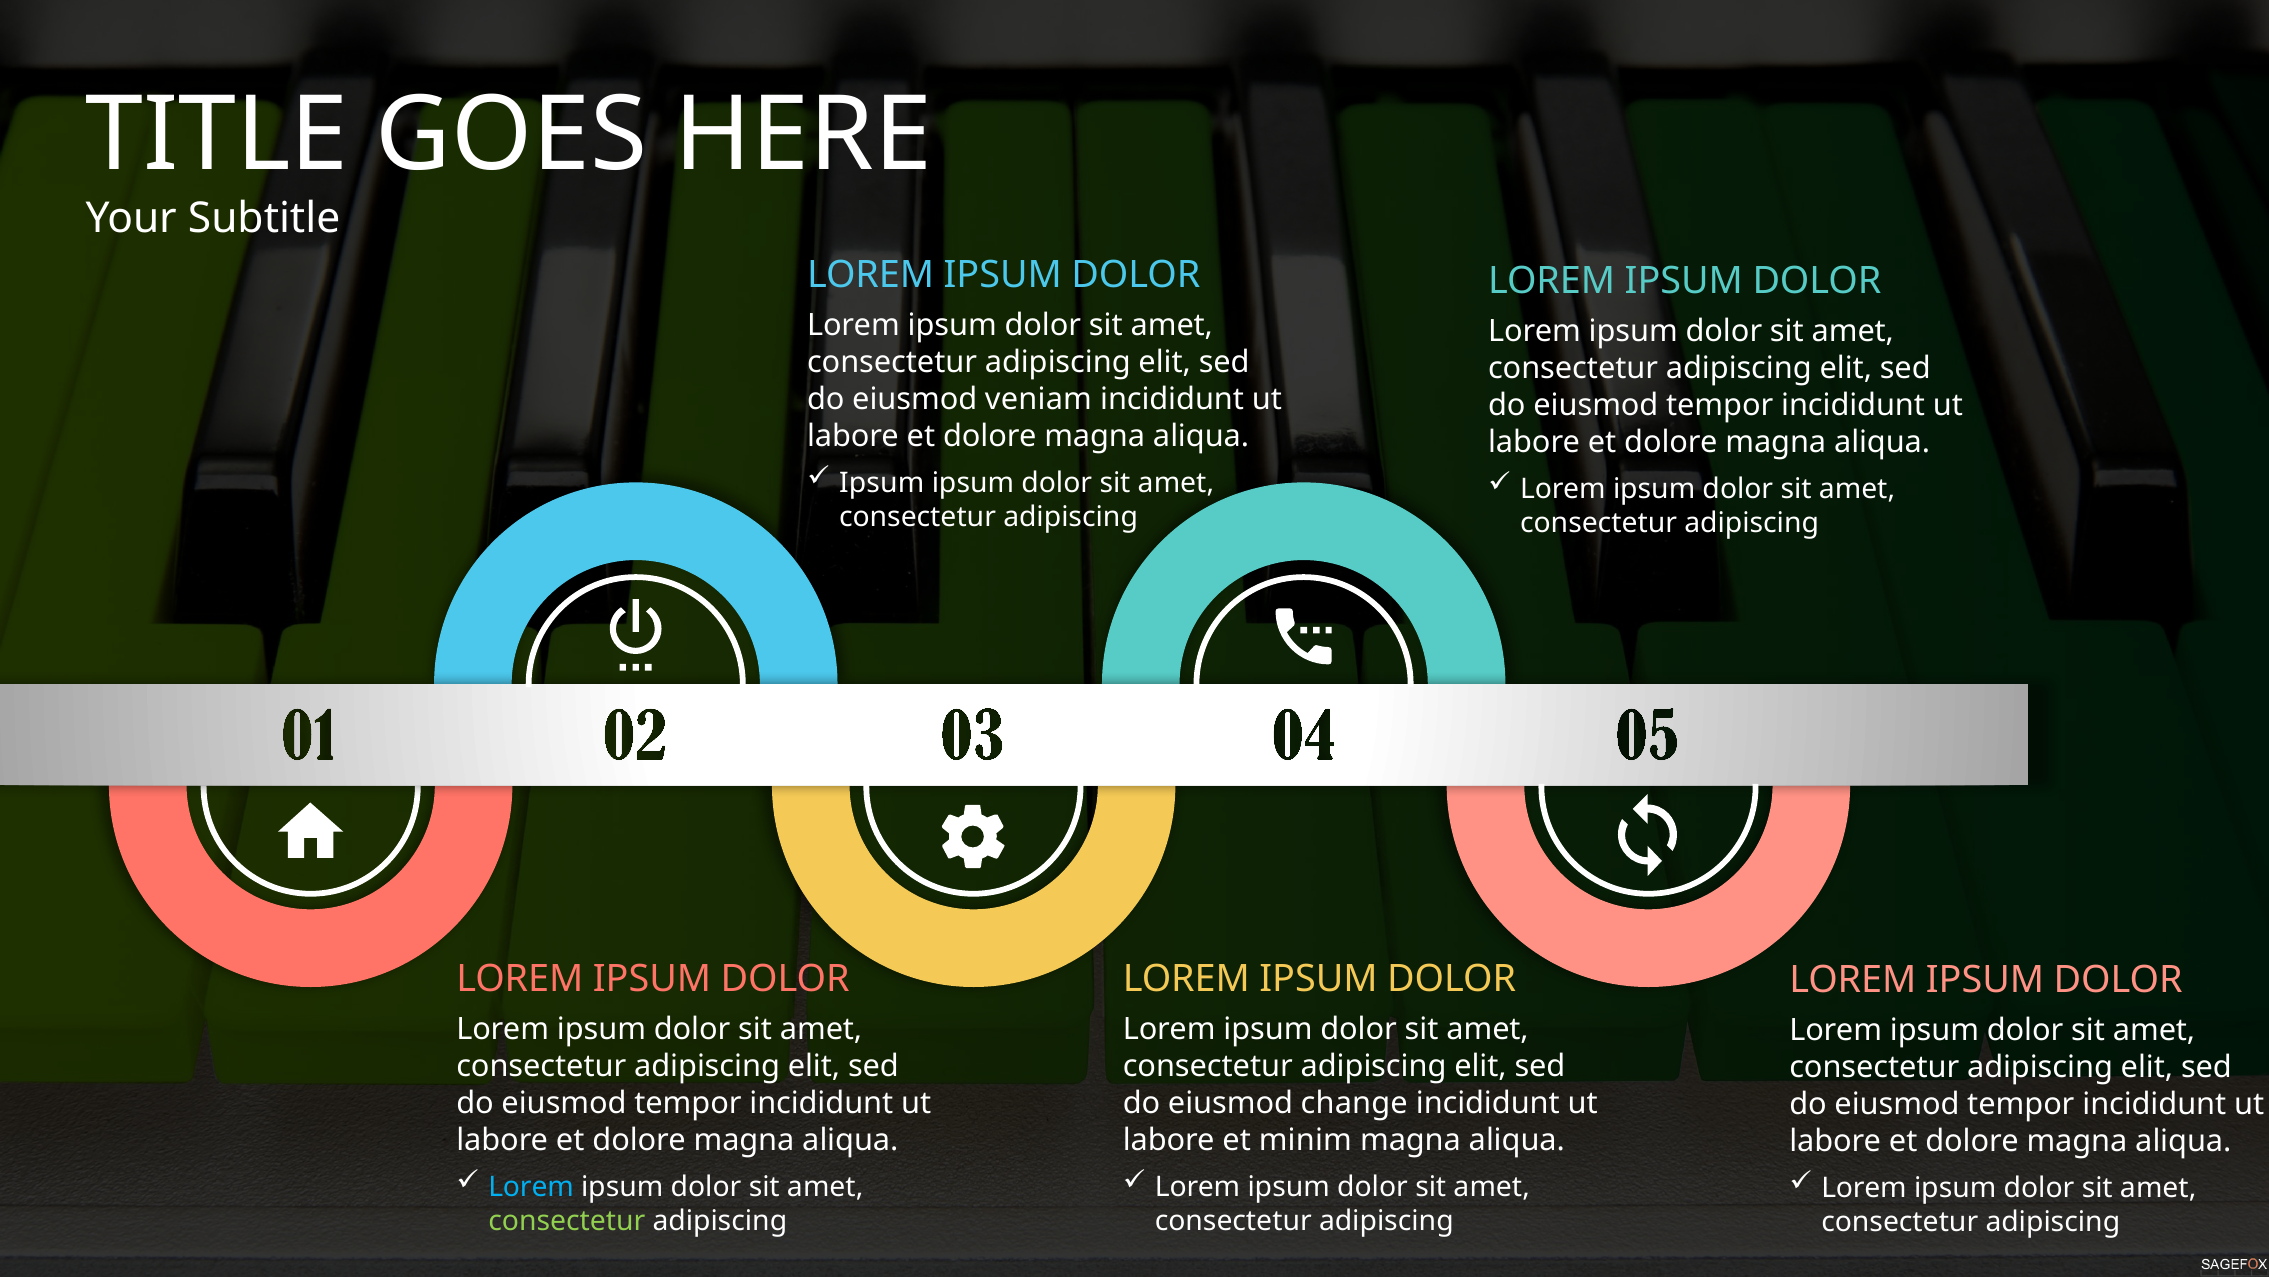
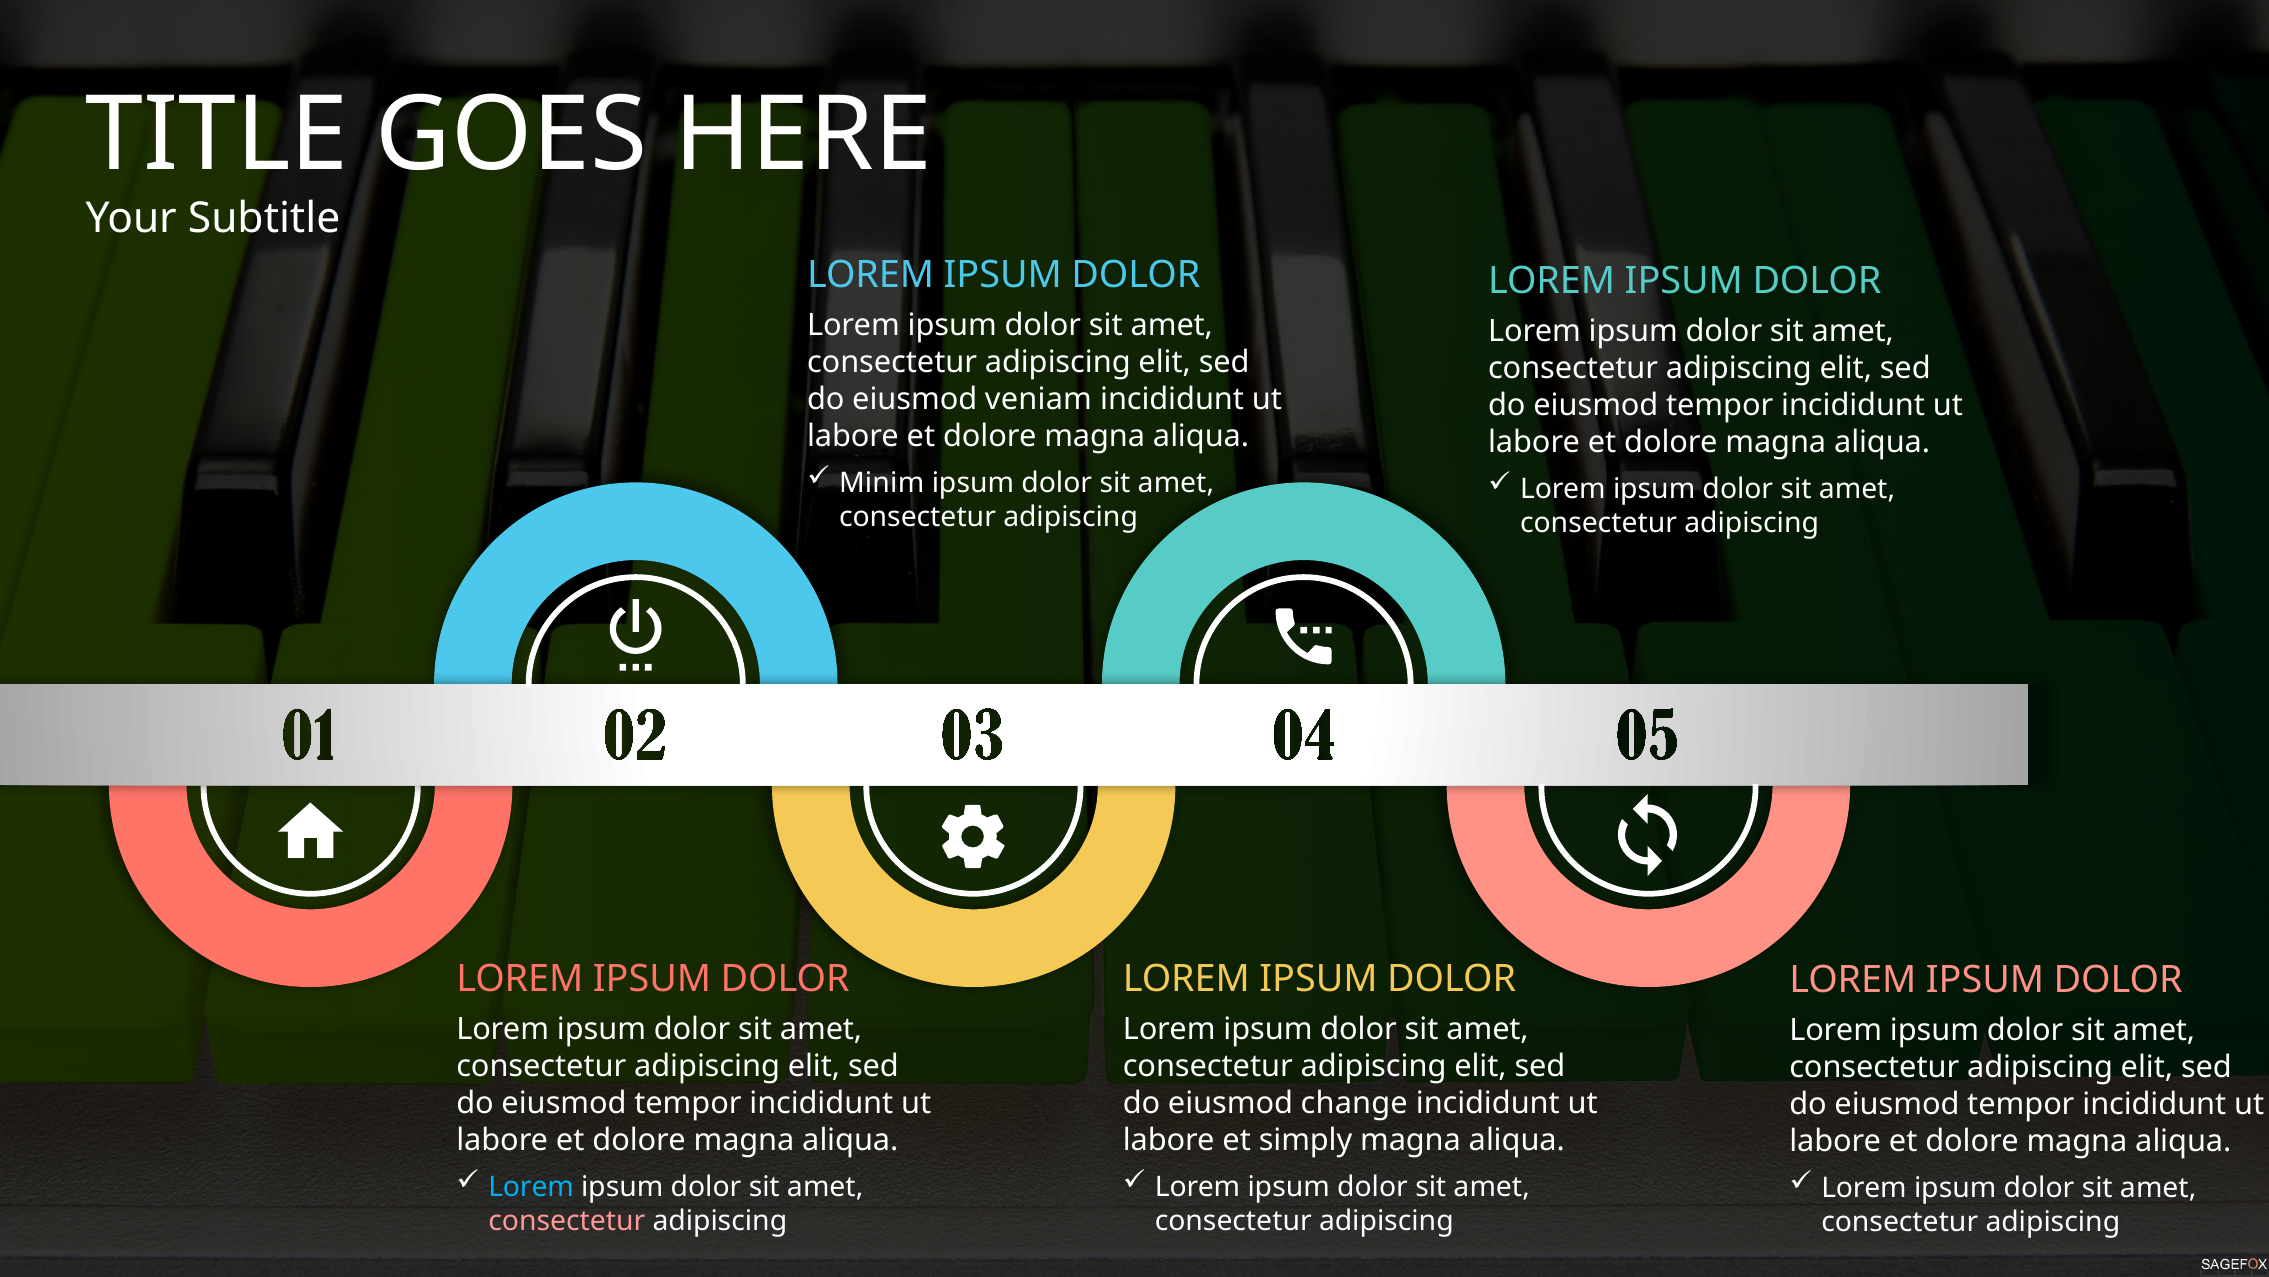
Ipsum at (882, 483): Ipsum -> Minim
minim: minim -> simply
consectetur at (567, 1220) colour: light green -> pink
